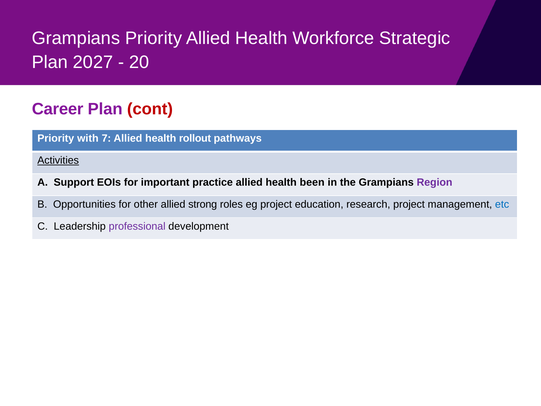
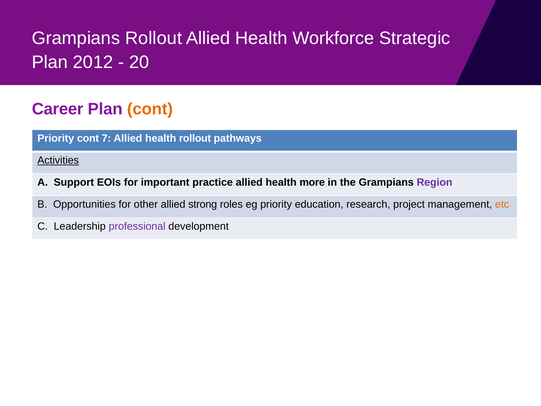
Grampians Priority: Priority -> Rollout
2027: 2027 -> 2012
cont at (150, 109) colour: red -> orange
Priority with: with -> cont
been: been -> more
eg project: project -> priority
etc colour: blue -> orange
